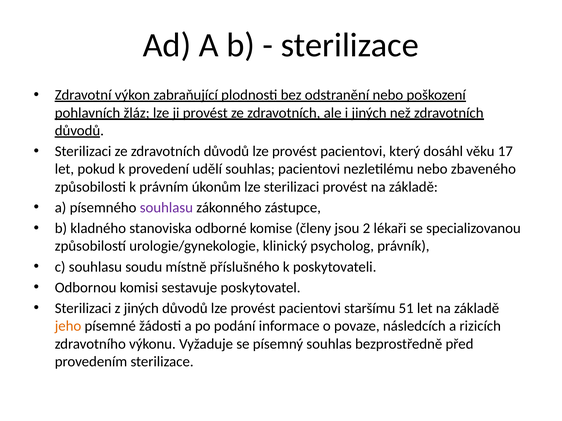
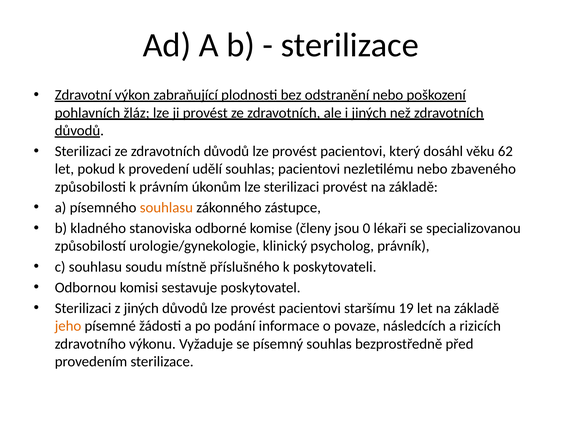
17: 17 -> 62
souhlasu at (166, 208) colour: purple -> orange
2: 2 -> 0
51: 51 -> 19
